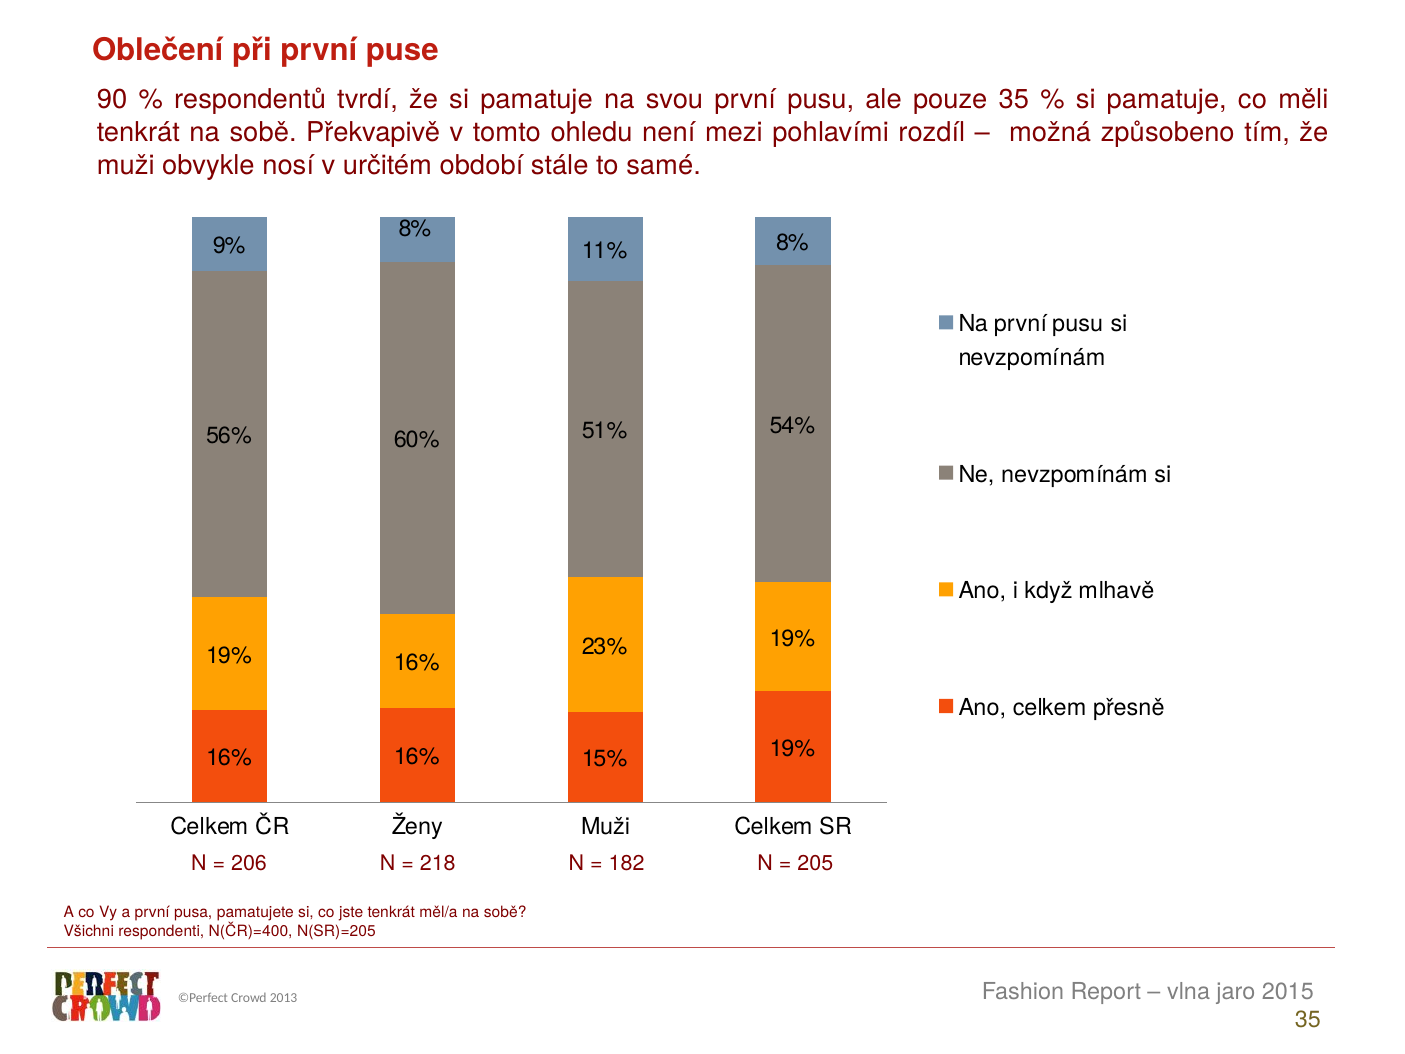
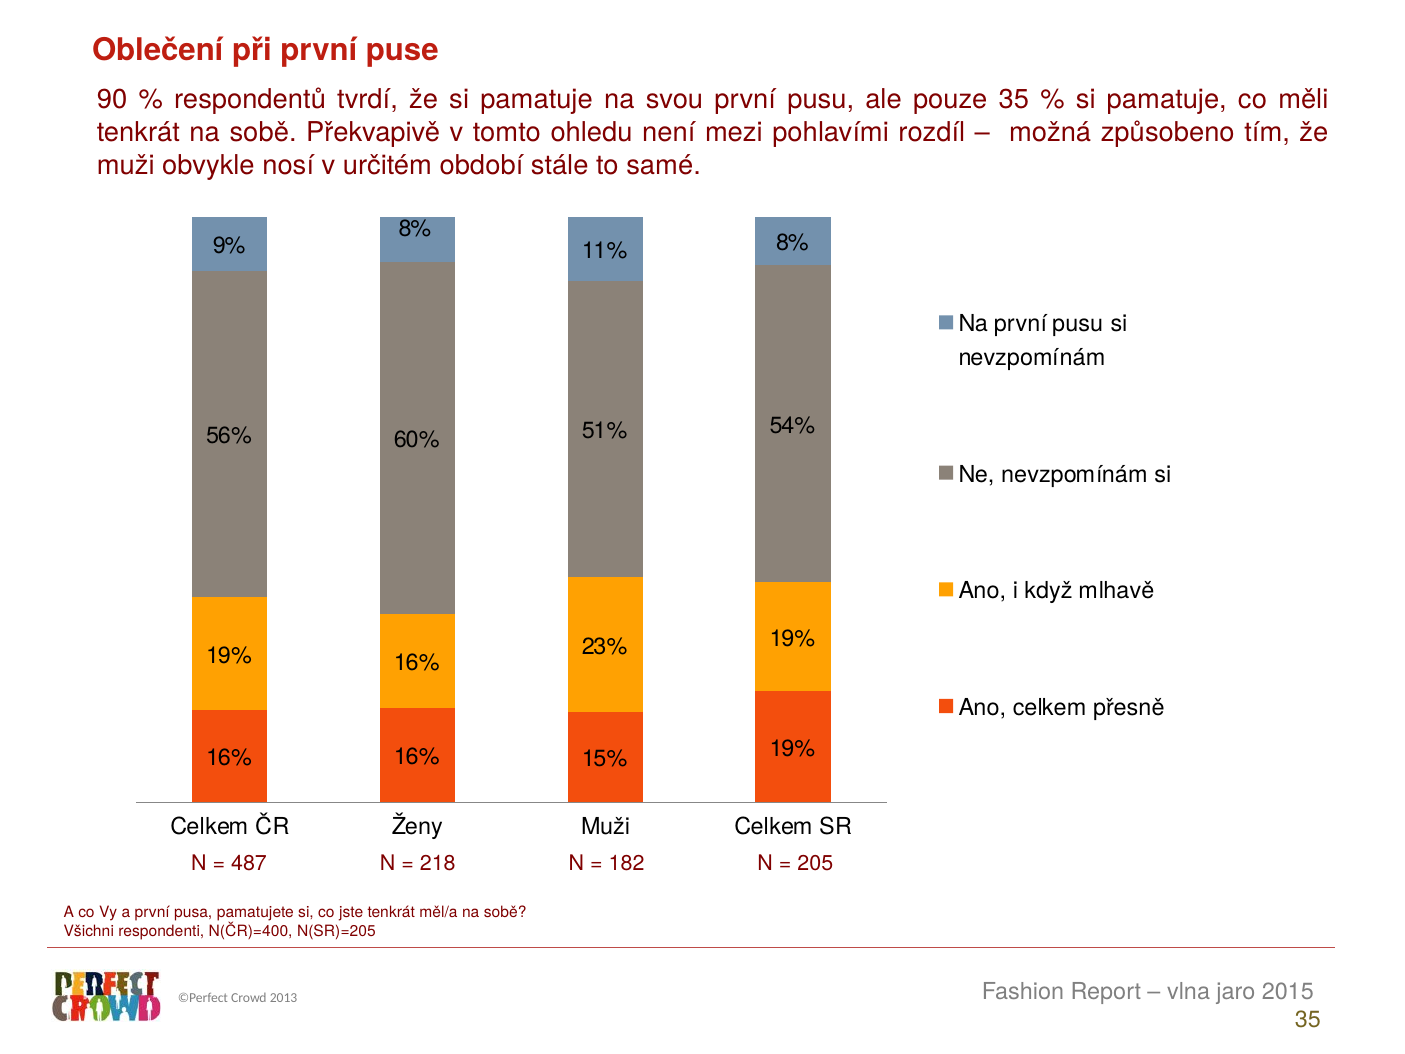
206: 206 -> 487
